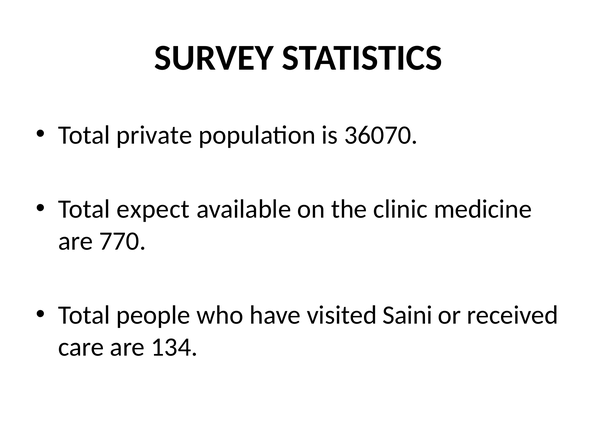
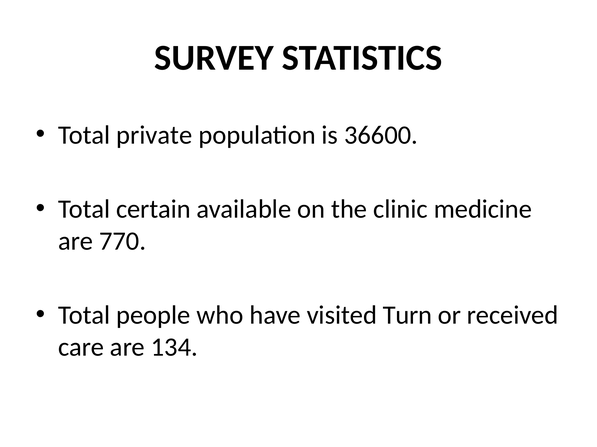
36070: 36070 -> 36600
expect: expect -> certain
Saini: Saini -> Turn
